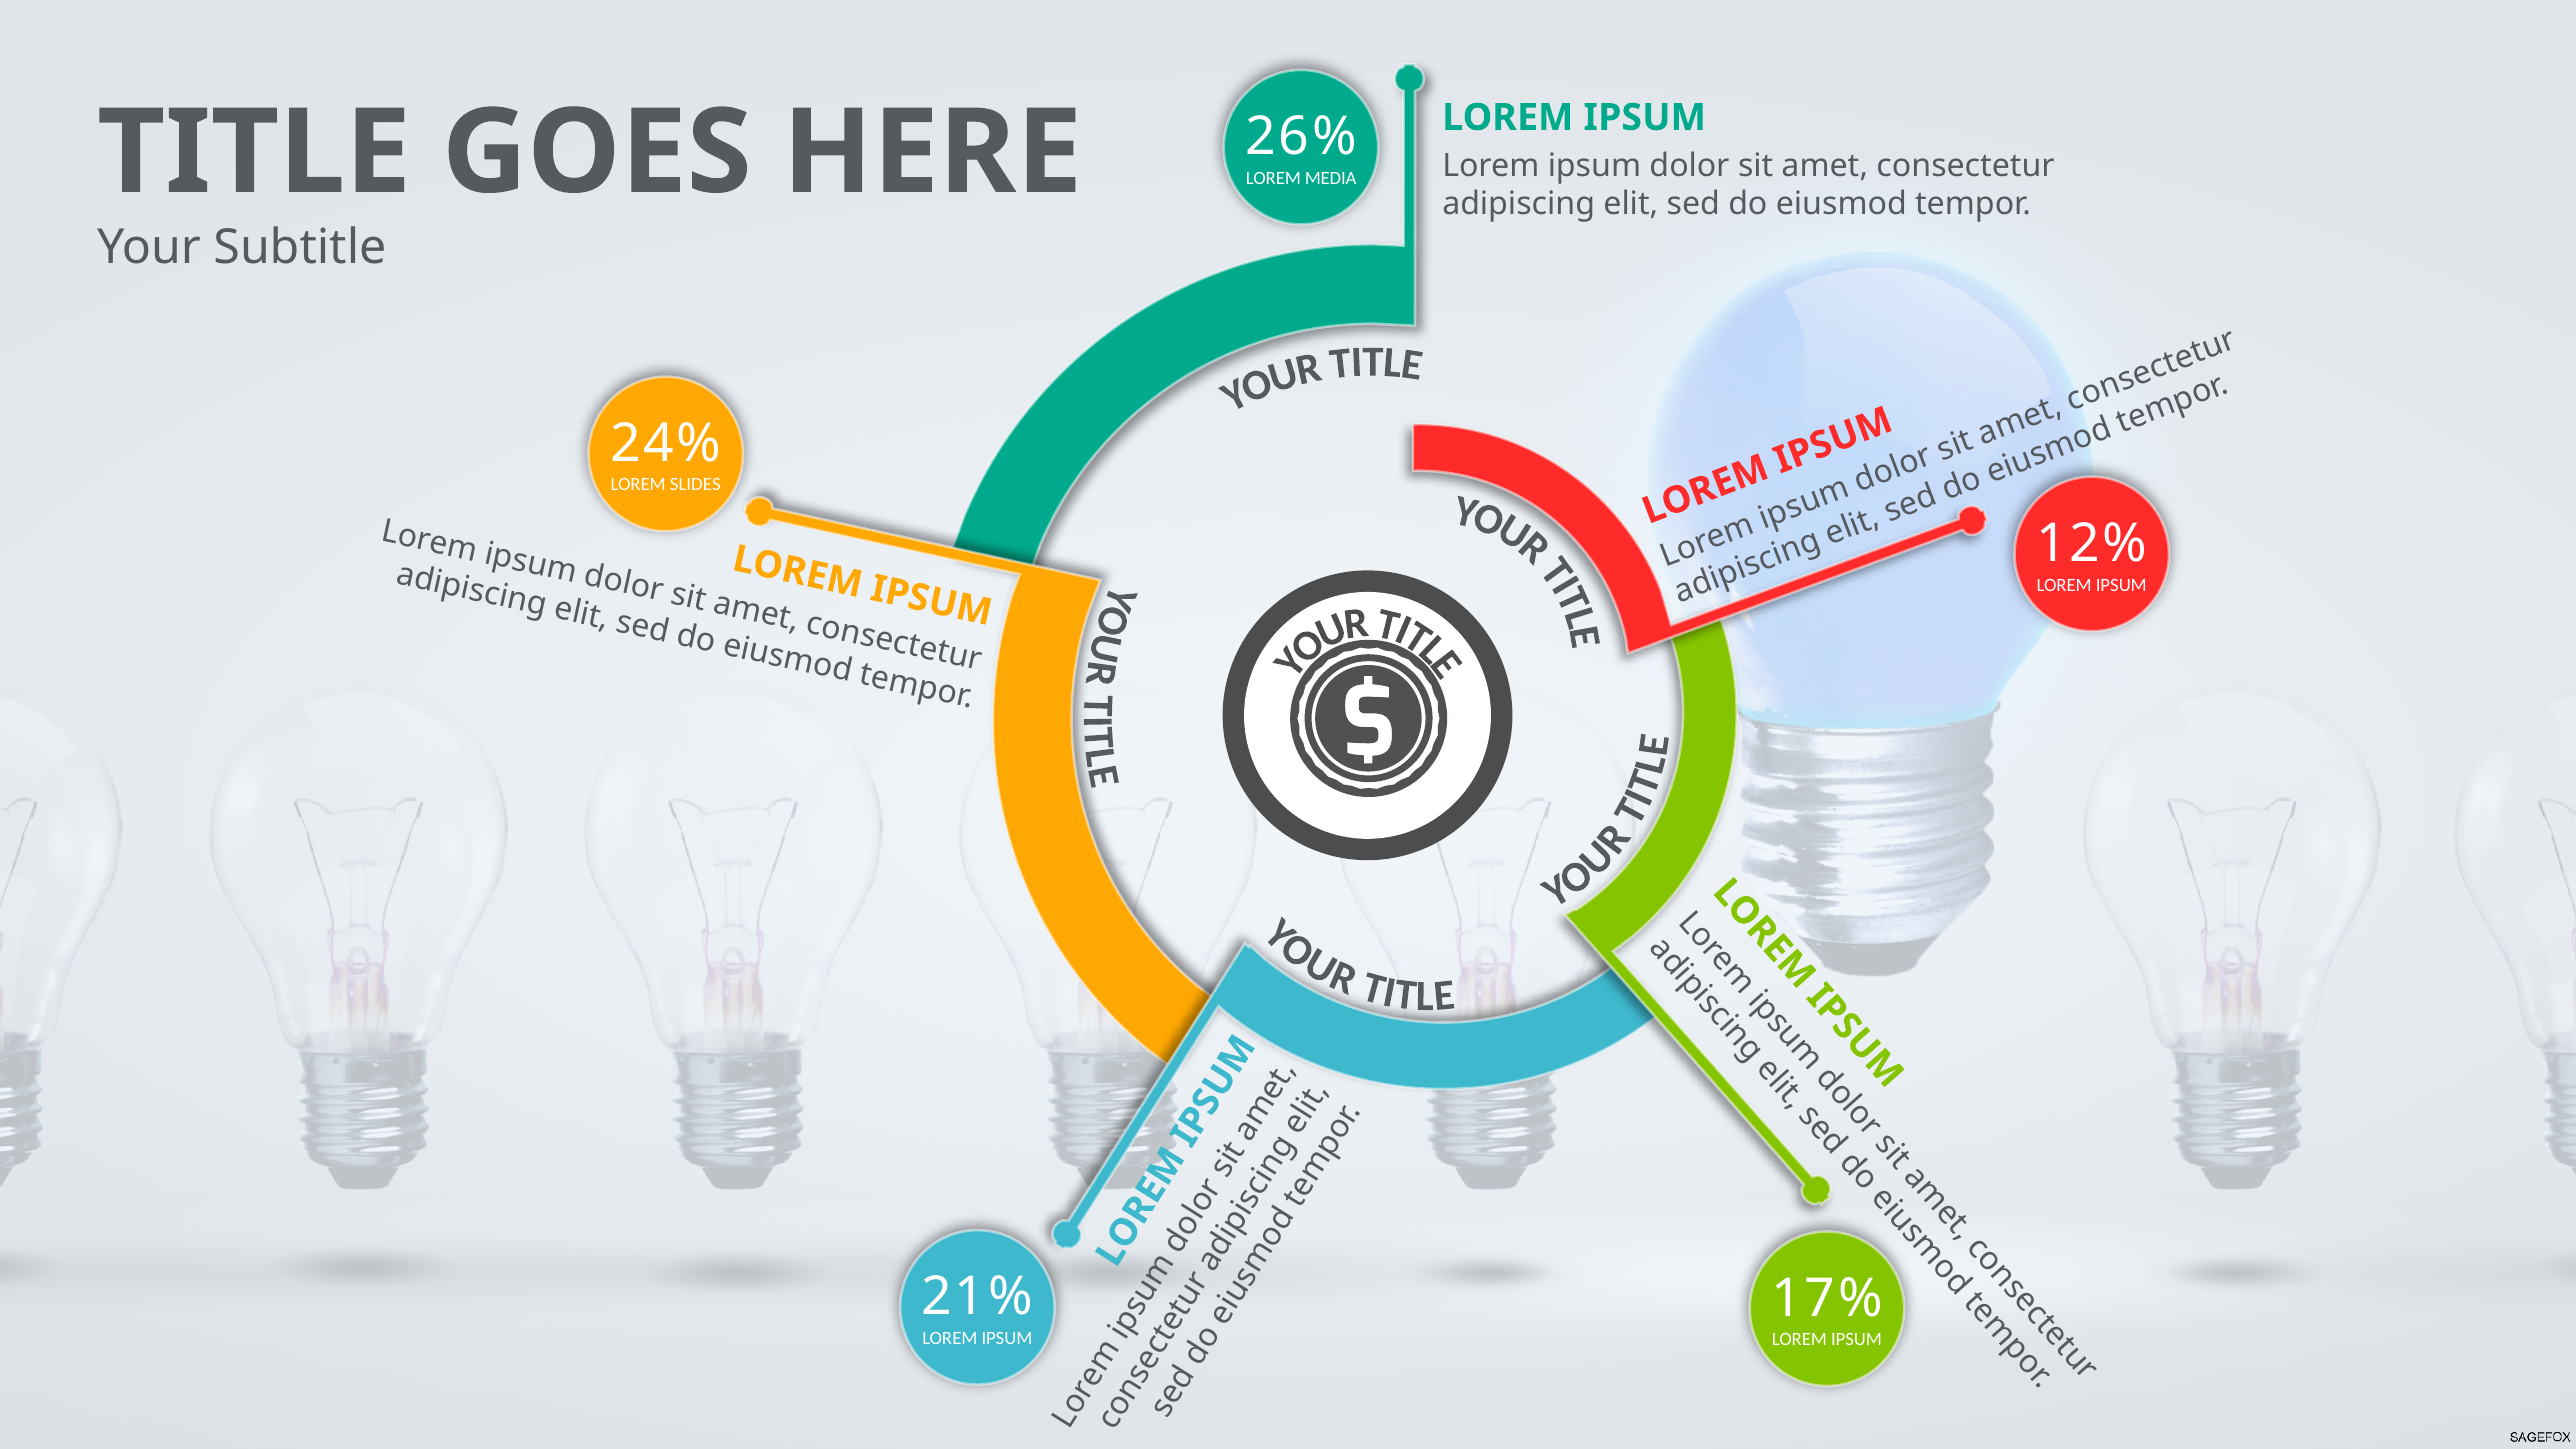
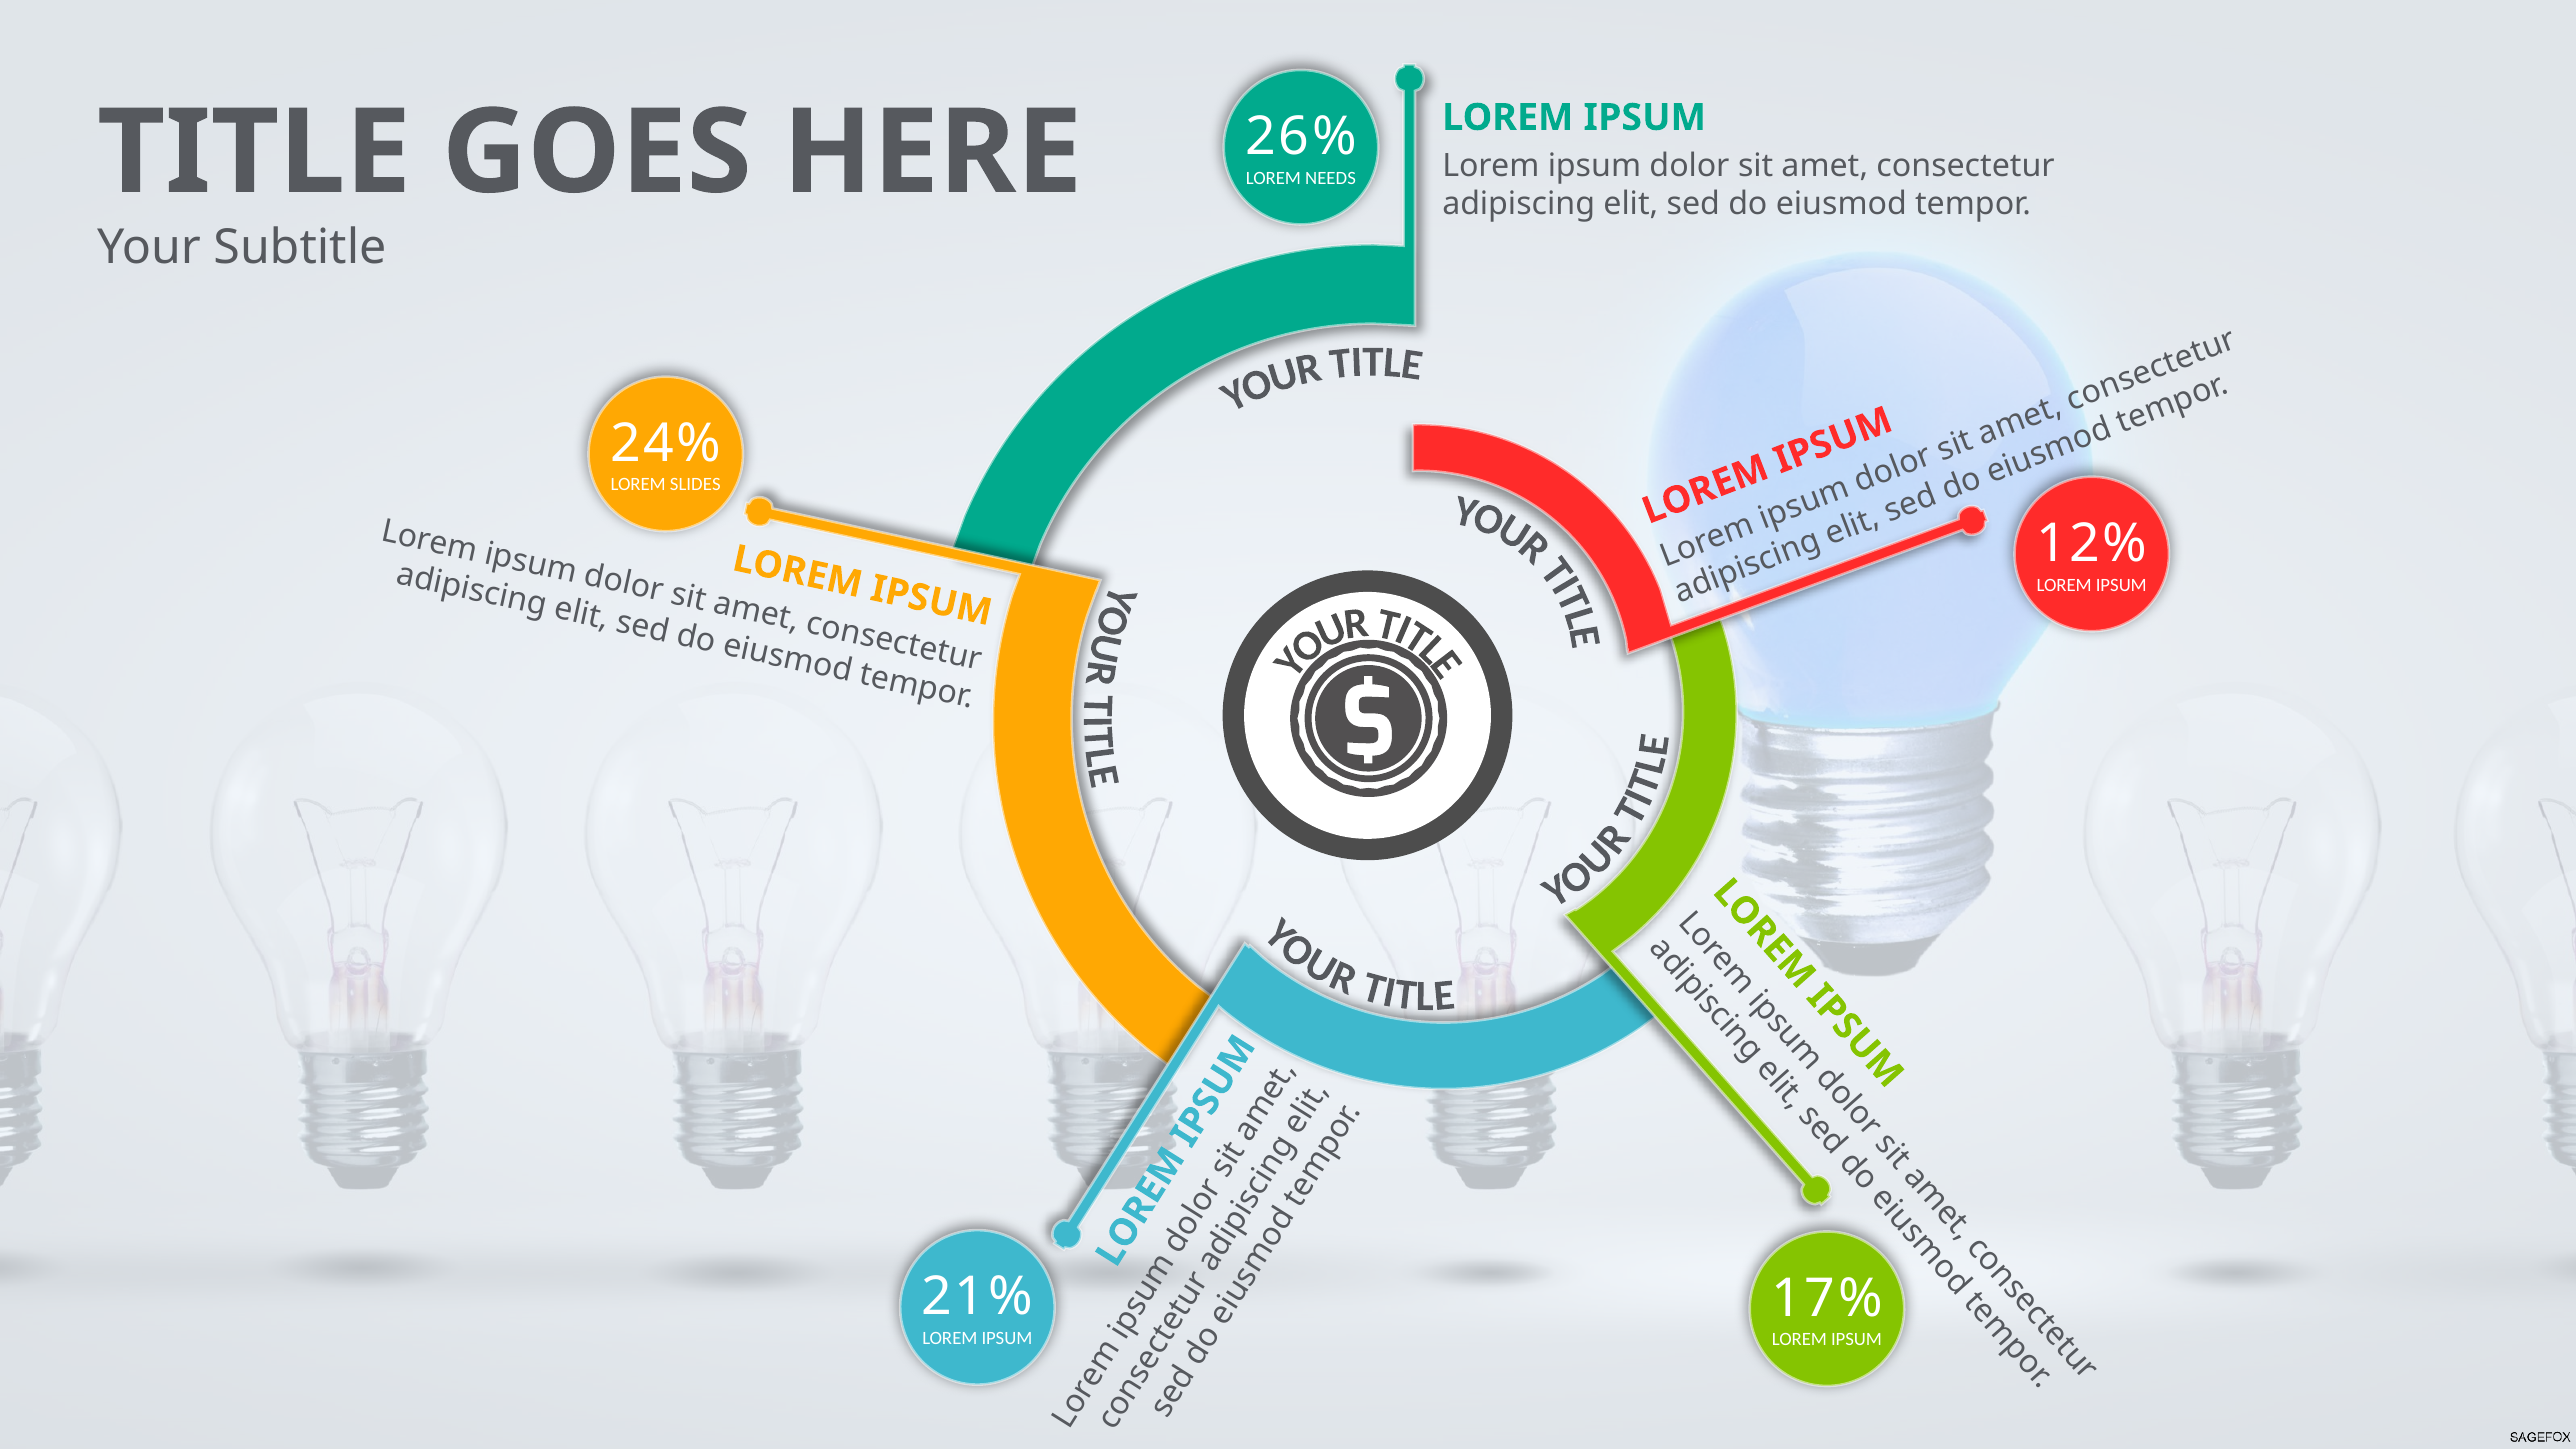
MEDIA: MEDIA -> NEEDS
